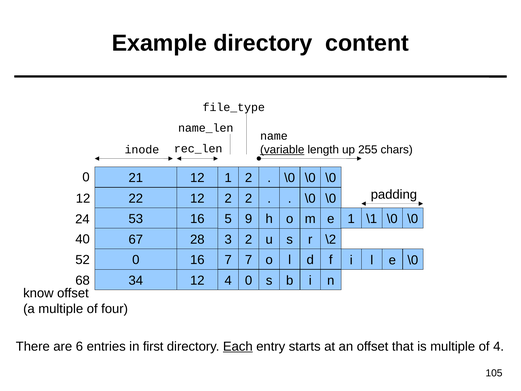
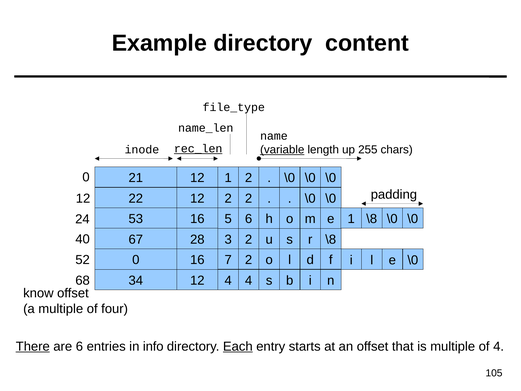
rec_len underline: none -> present
1 \1: \1 -> \8
5 9: 9 -> 6
r \2: \2 -> \8
7 7: 7 -> 2
4 0: 0 -> 4
There underline: none -> present
first: first -> info
